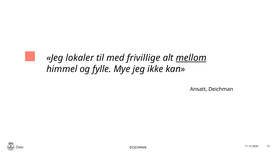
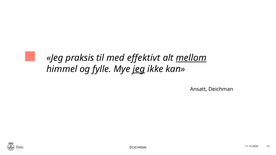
lokaler: lokaler -> praksis
frivillige: frivillige -> effektivt
jeg at (139, 69) underline: none -> present
